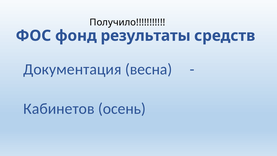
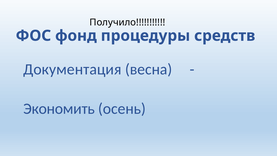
результаты: результаты -> процедуры
Кабинетов: Кабинетов -> Экономить
